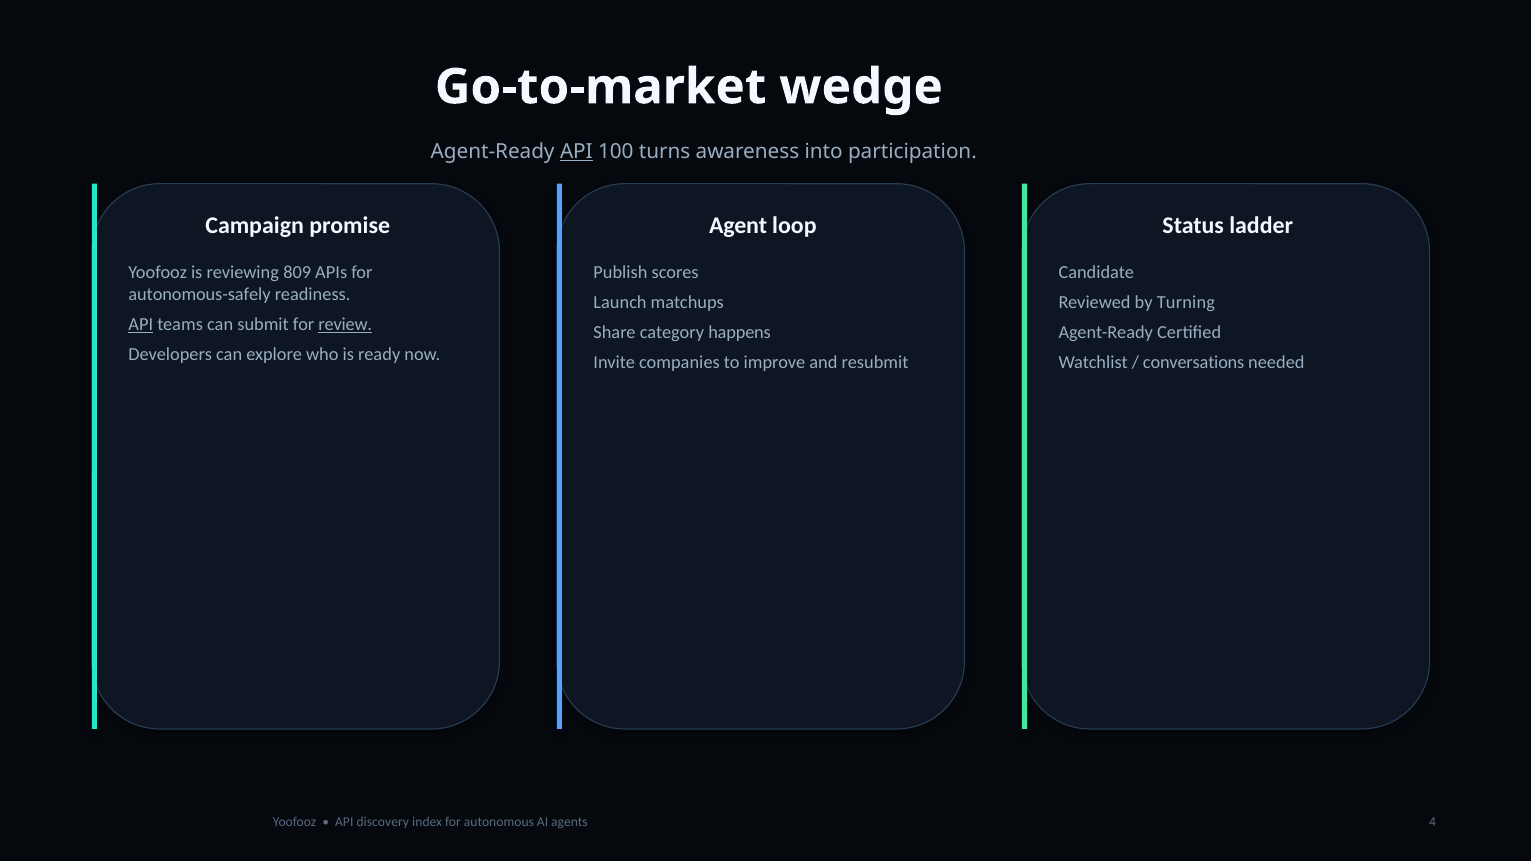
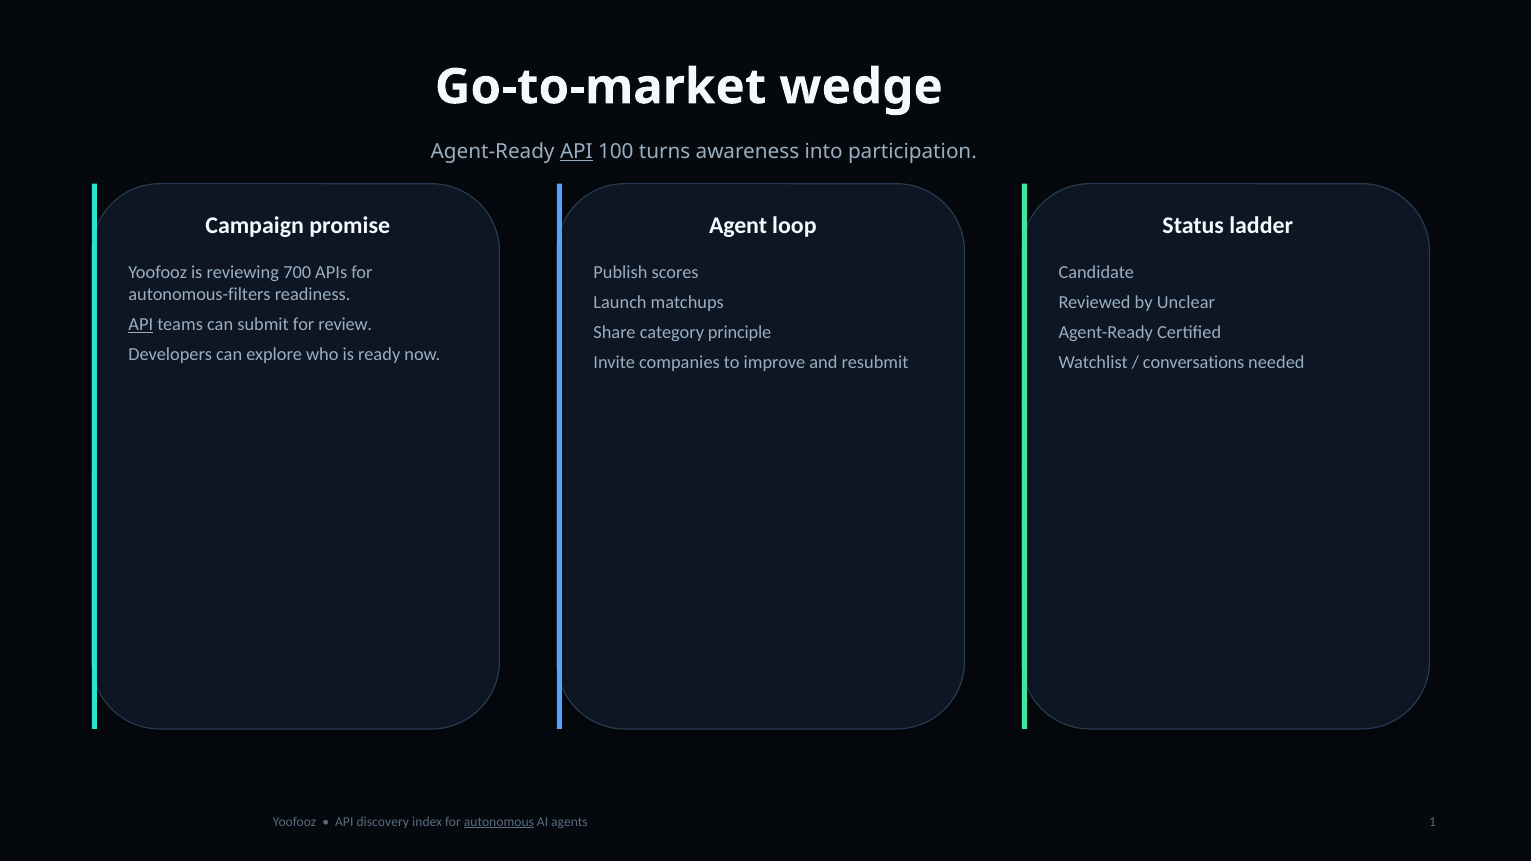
809: 809 -> 700
autonomous-safely: autonomous-safely -> autonomous-filters
Turning: Turning -> Unclear
review underline: present -> none
happens: happens -> principle
autonomous underline: none -> present
4: 4 -> 1
